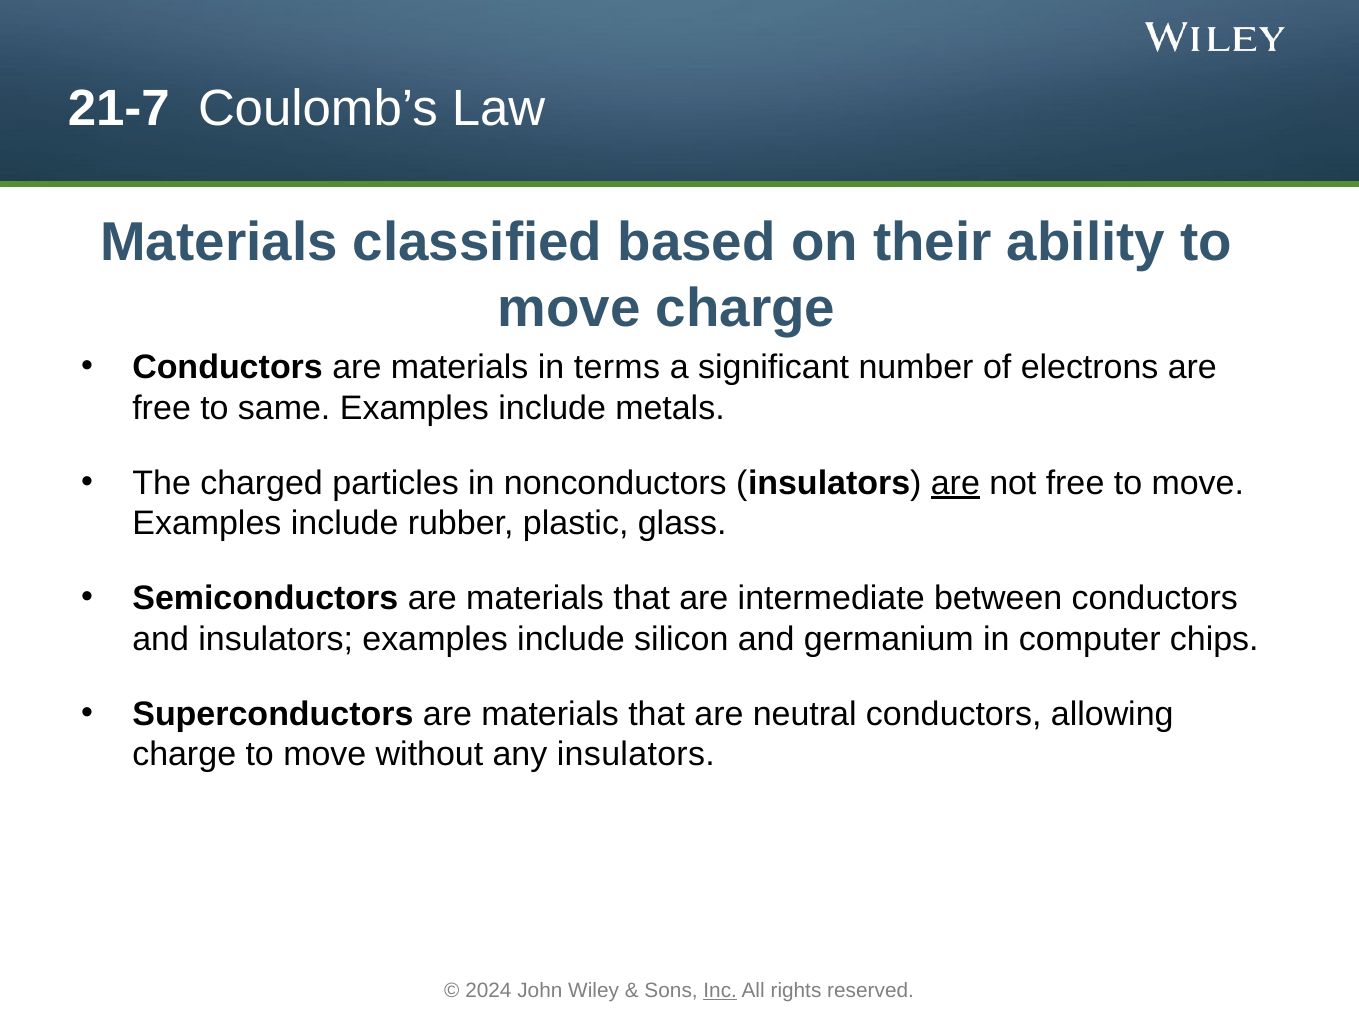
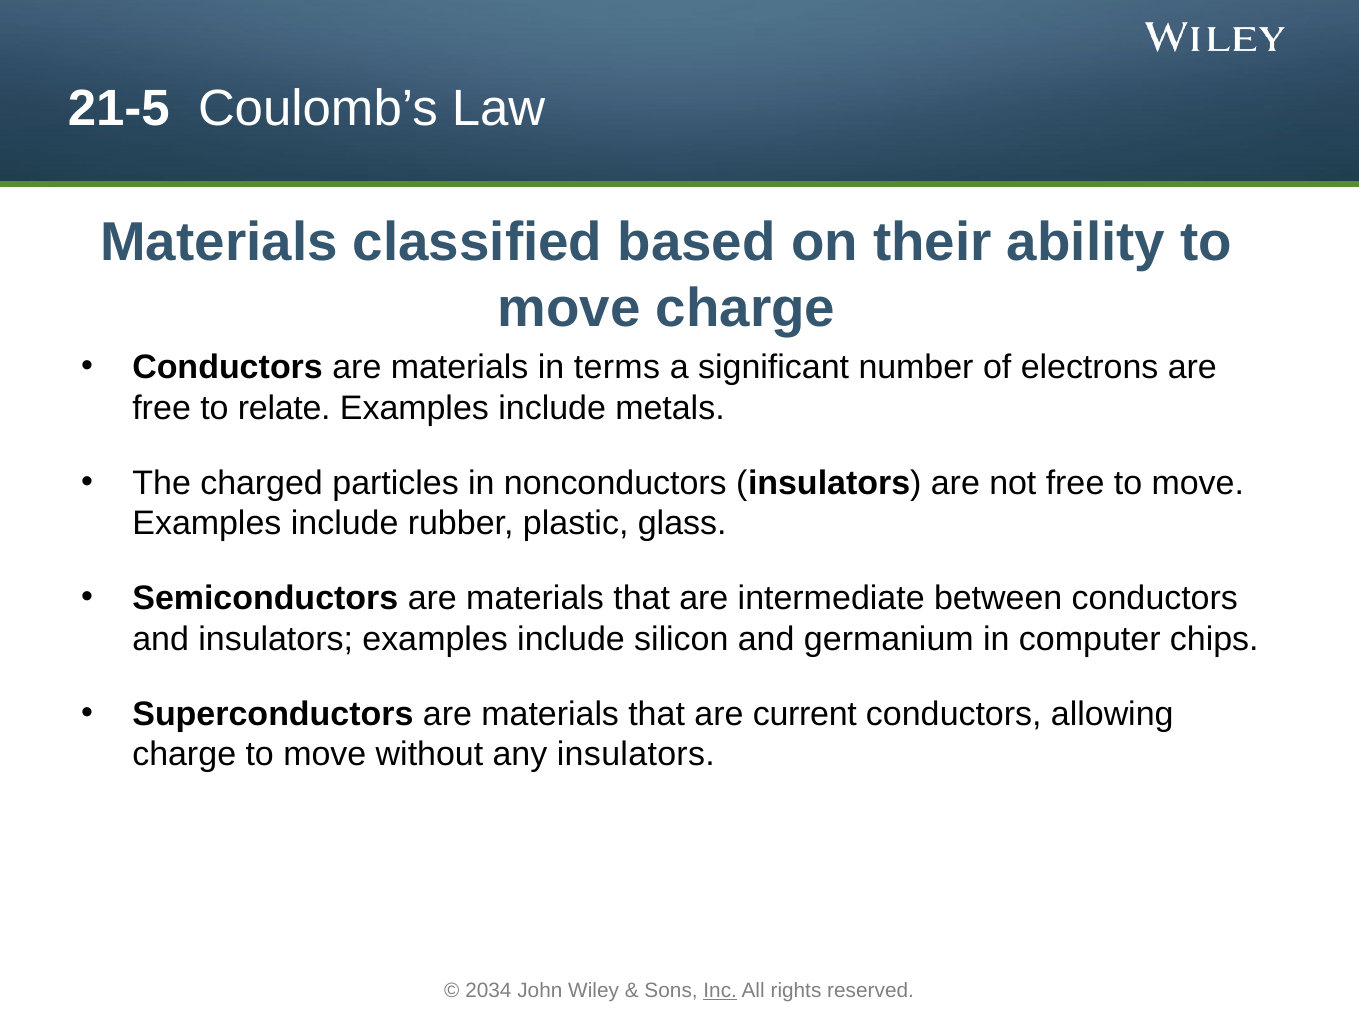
21-7: 21-7 -> 21-5
same: same -> relate
are at (955, 483) underline: present -> none
neutral: neutral -> current
2024: 2024 -> 2034
